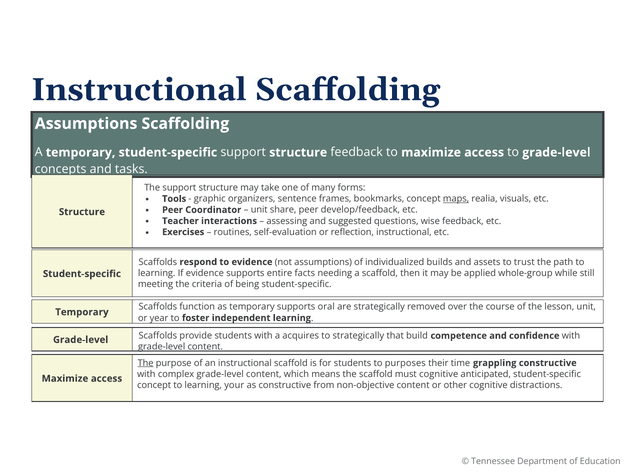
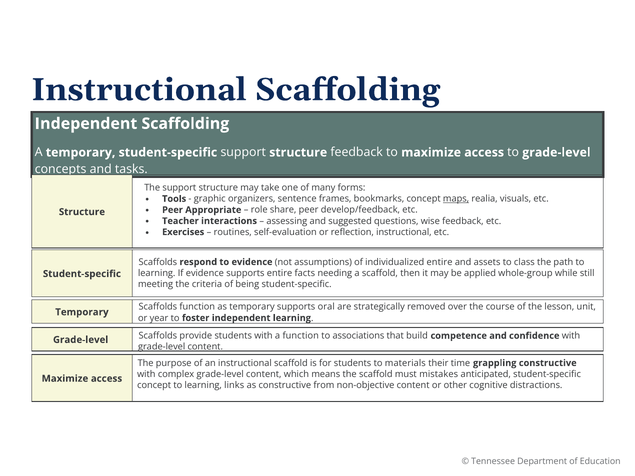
Assumptions at (86, 124): Assumptions -> Independent
Coordinator: Coordinator -> Appropriate
unit at (259, 210): unit -> role
individualized builds: builds -> entire
trust: trust -> class
a acquires: acquires -> function
to strategically: strategically -> associations
The at (146, 363) underline: present -> none
purposes: purposes -> materials
must cognitive: cognitive -> mistakes
your: your -> links
